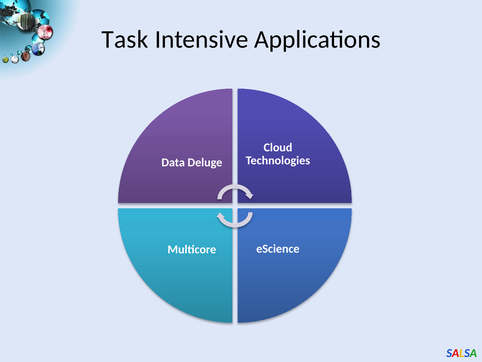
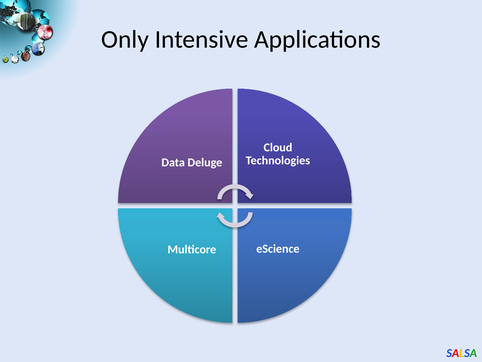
Task: Task -> Only
